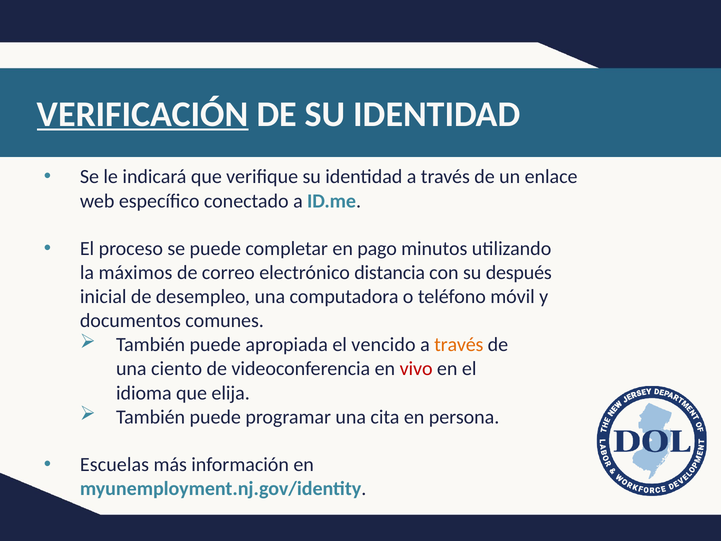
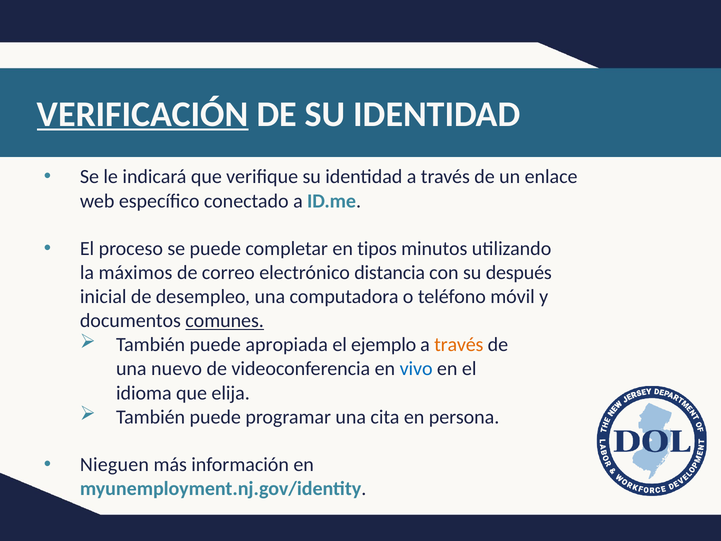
pago: pago -> tipos
comunes underline: none -> present
vencido: vencido -> ejemplo
ciento: ciento -> nuevo
vivo colour: red -> blue
Escuelas: Escuelas -> Nieguen
